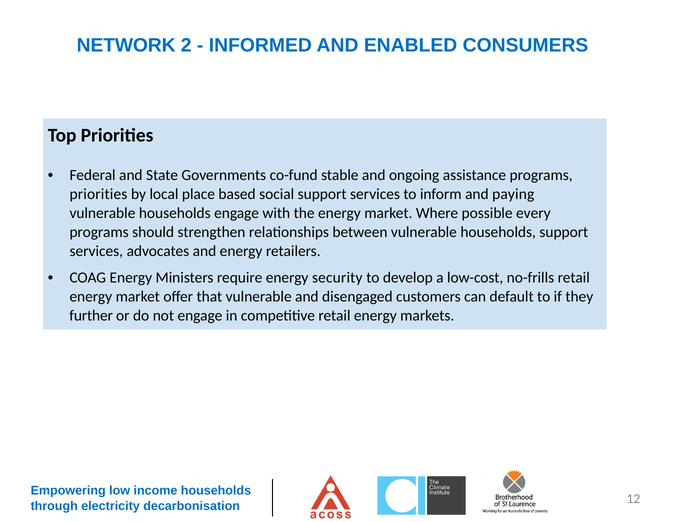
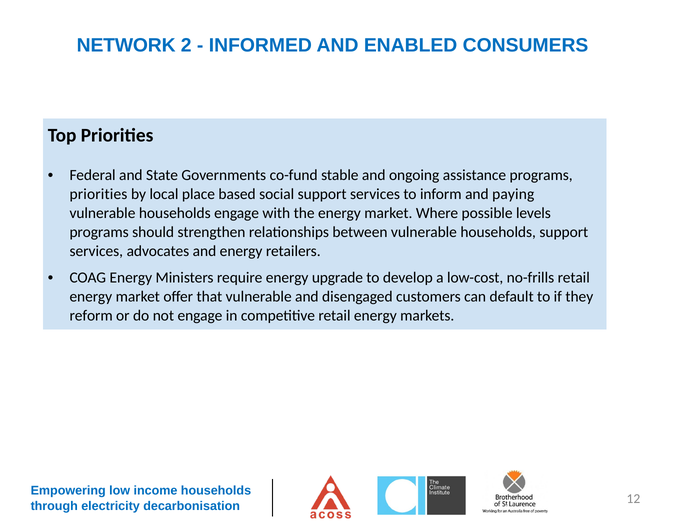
every: every -> levels
security: security -> upgrade
further: further -> reform
